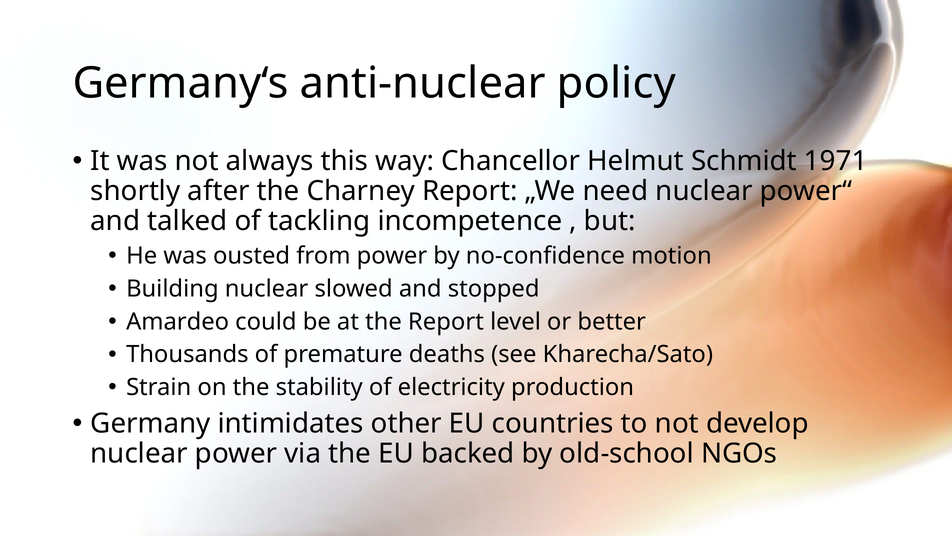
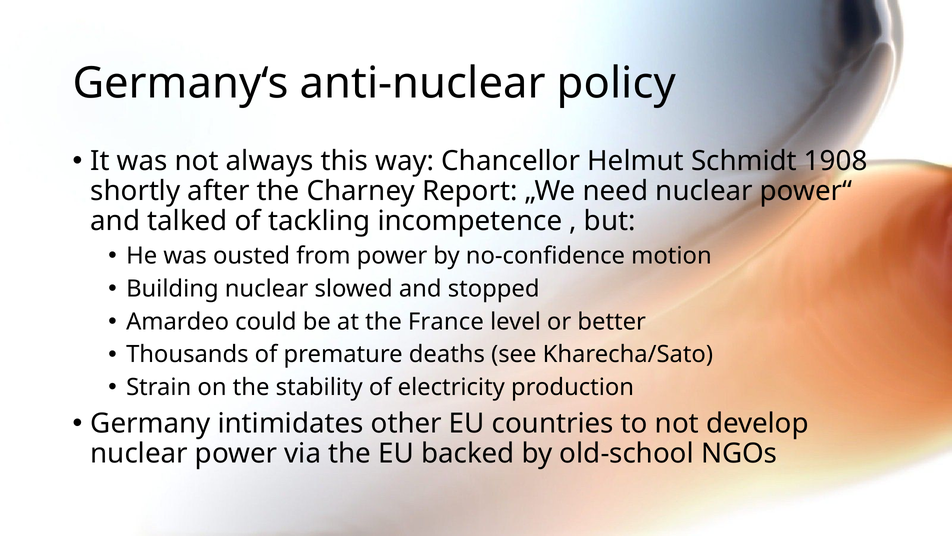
1971: 1971 -> 1908
the Report: Report -> France
